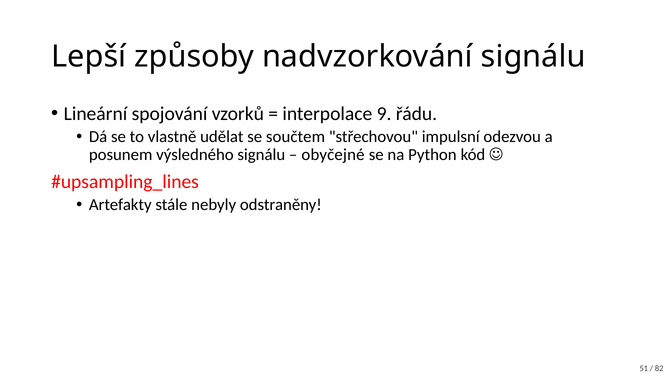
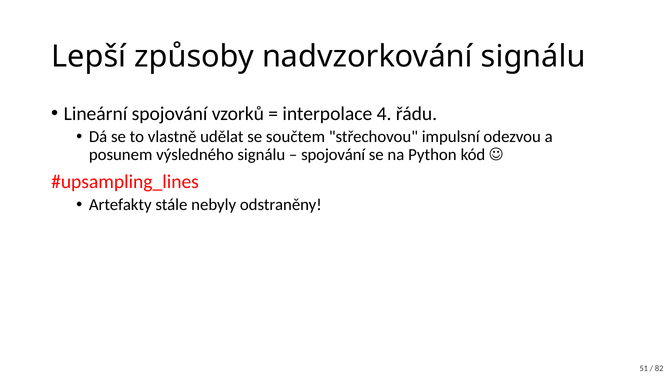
9: 9 -> 4
obyčejné at (333, 155): obyčejné -> spojování
